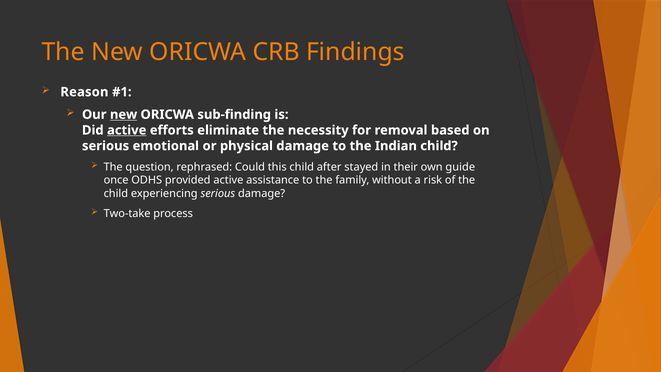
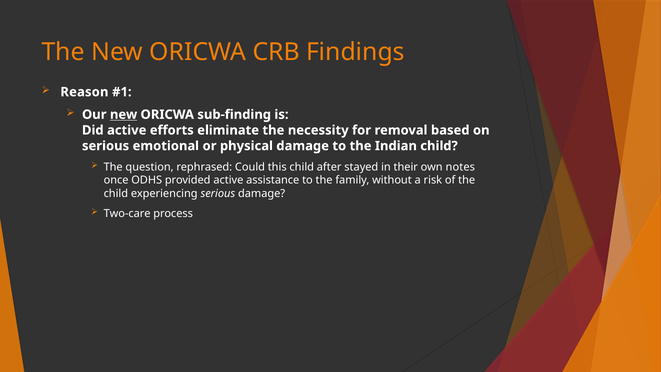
active at (127, 130) underline: present -> none
guide: guide -> notes
Two-take: Two-take -> Two-care
